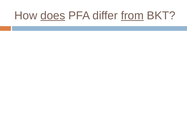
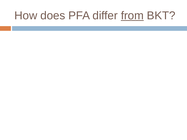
does underline: present -> none
